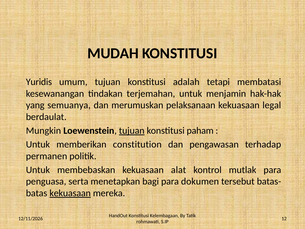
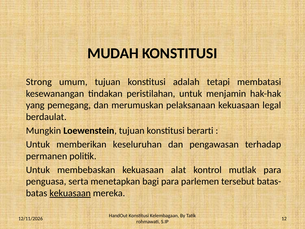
Yuridis: Yuridis -> Strong
terjemahan: terjemahan -> peristilahan
semuanya: semuanya -> pemegang
tujuan at (132, 131) underline: present -> none
paham: paham -> berarti
constitution: constitution -> keseluruhan
dokumen: dokumen -> parlemen
